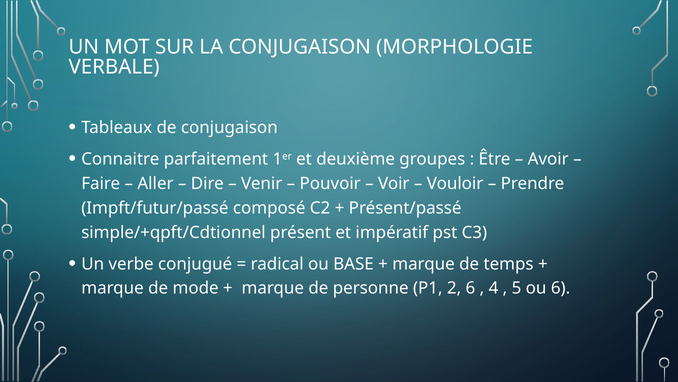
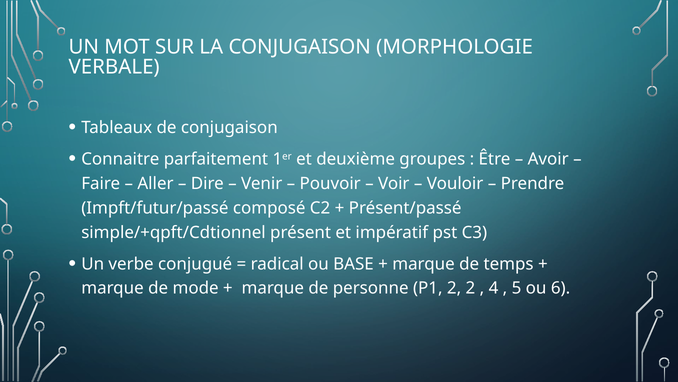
2 6: 6 -> 2
